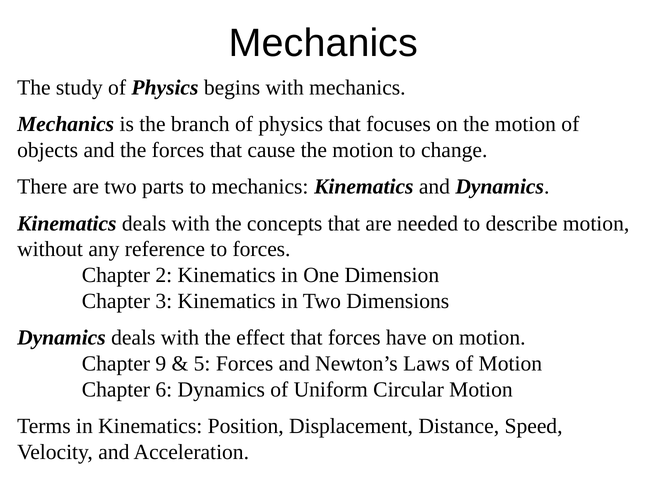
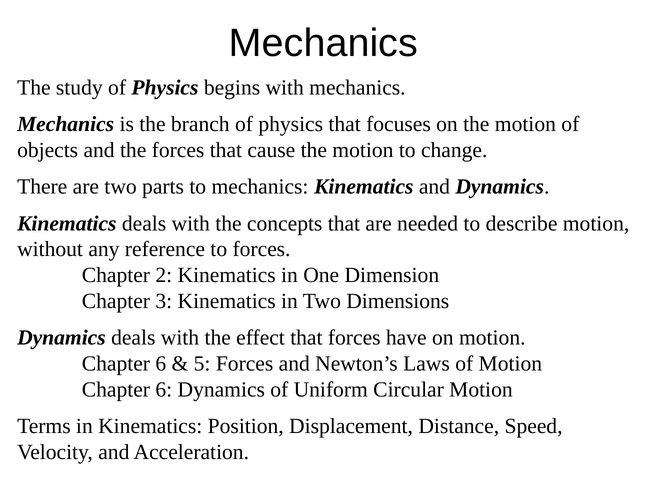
9 at (161, 364): 9 -> 6
